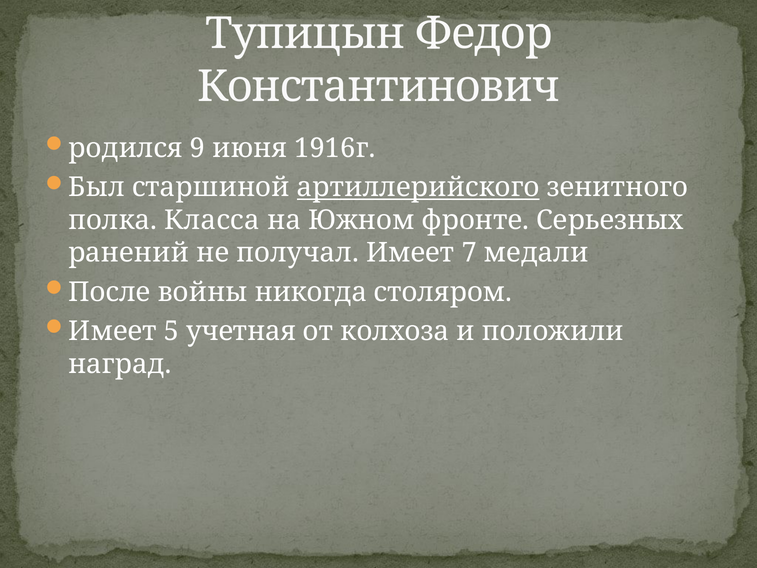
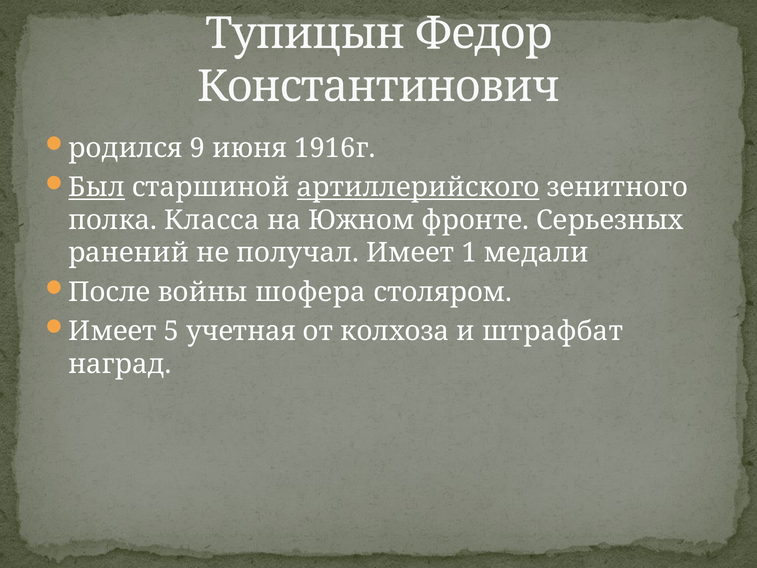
Был underline: none -> present
7: 7 -> 1
никогда: никогда -> шофера
положили: положили -> штрафбат
